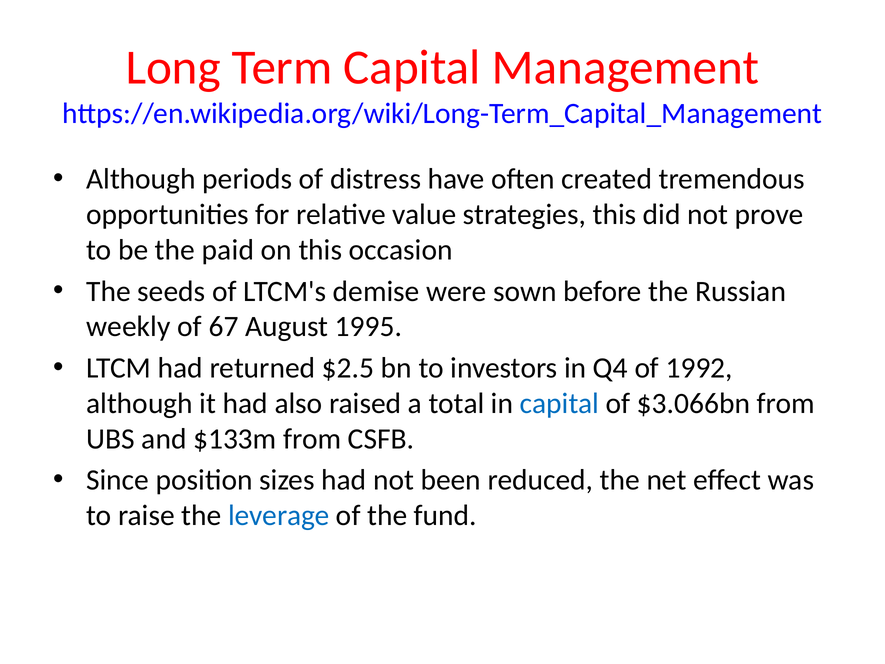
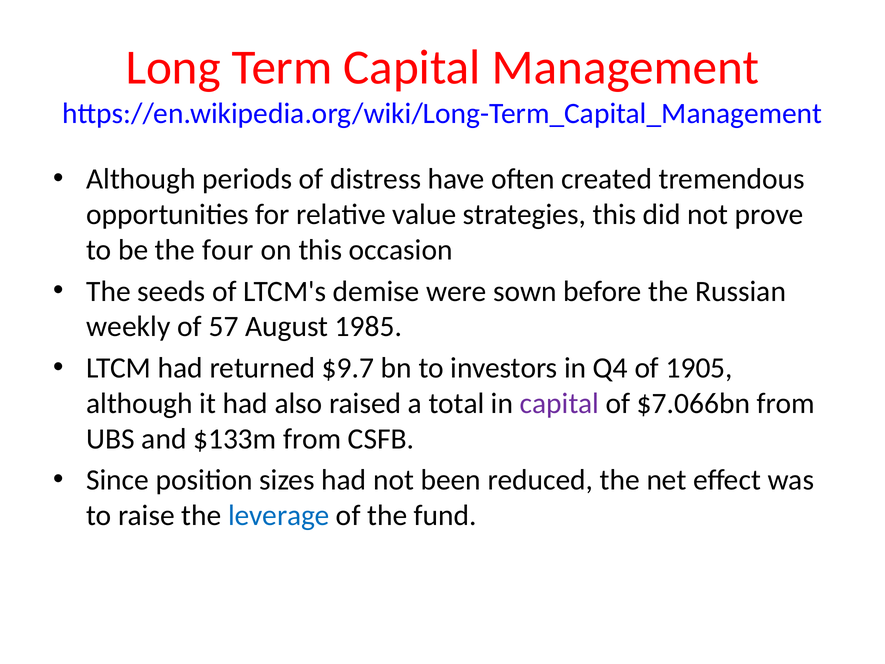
paid: paid -> four
67: 67 -> 57
1995: 1995 -> 1985
$2.5: $2.5 -> $9.7
1992: 1992 -> 1905
capital at (560, 403) colour: blue -> purple
$3.066bn: $3.066bn -> $7.066bn
